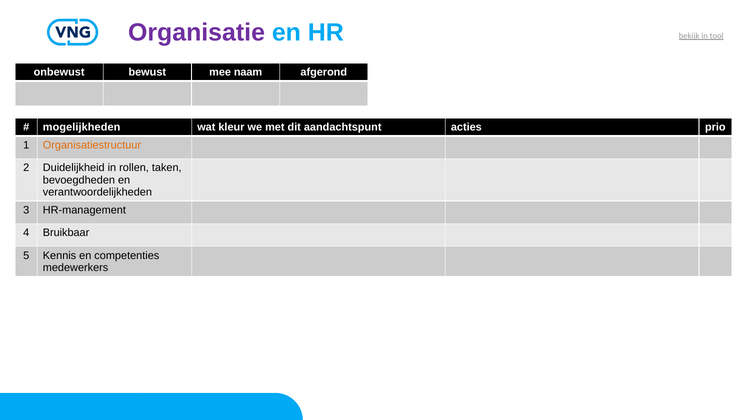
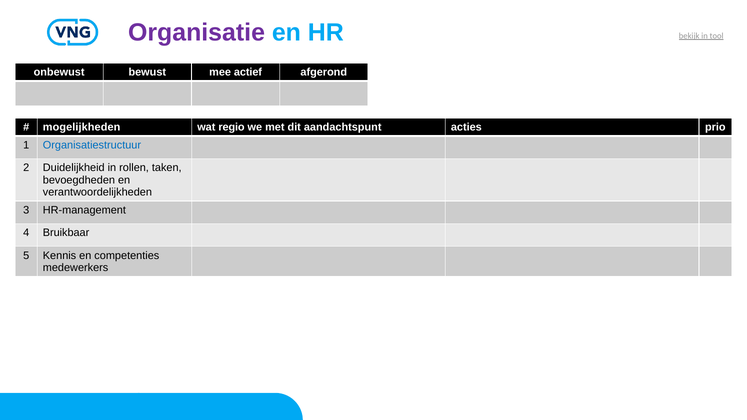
naam: naam -> actief
kleur: kleur -> regio
Organisatiestructuur colour: orange -> blue
